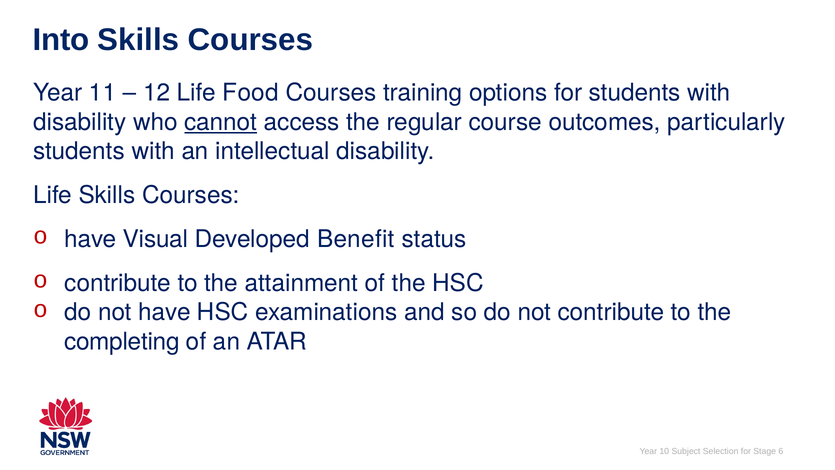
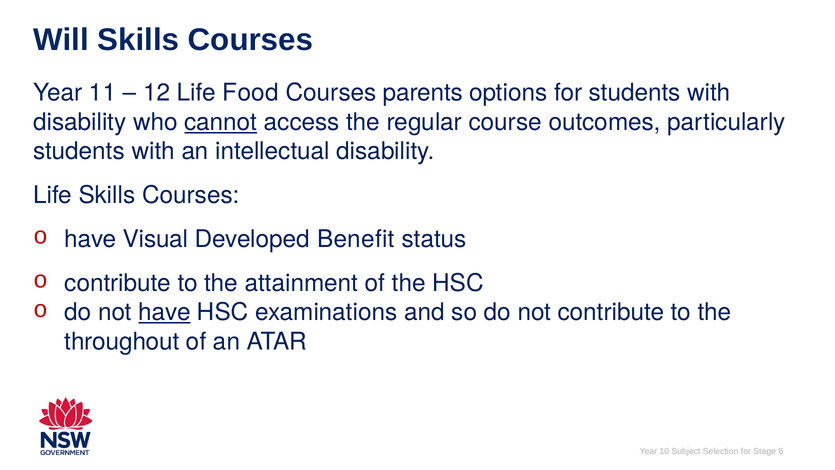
Into: Into -> Will
training: training -> parents
have at (165, 312) underline: none -> present
completing: completing -> throughout
